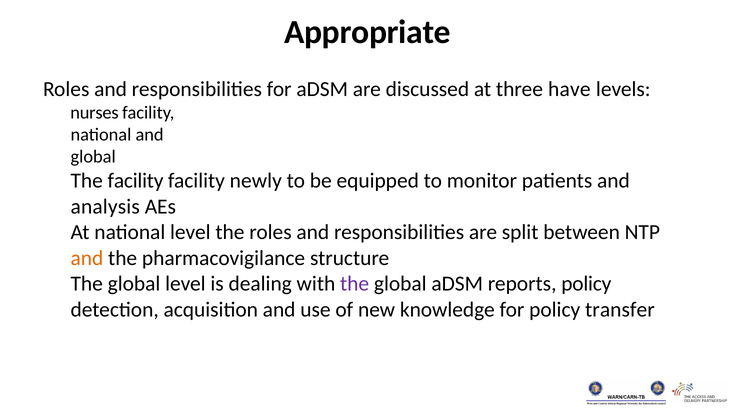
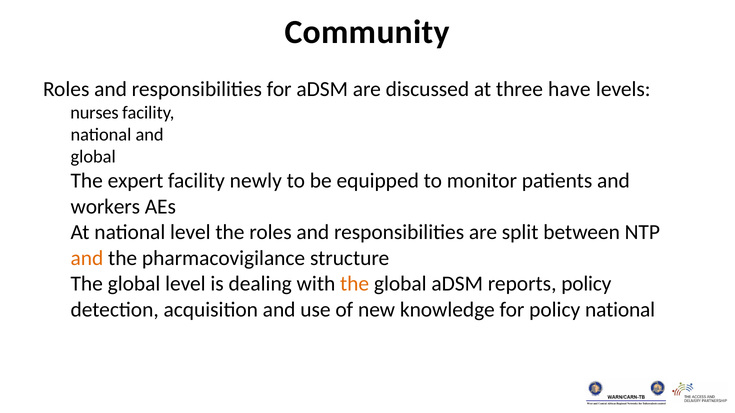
Appropriate: Appropriate -> Community
The facility: facility -> expert
analysis: analysis -> workers
the at (355, 284) colour: purple -> orange
policy transfer: transfer -> national
